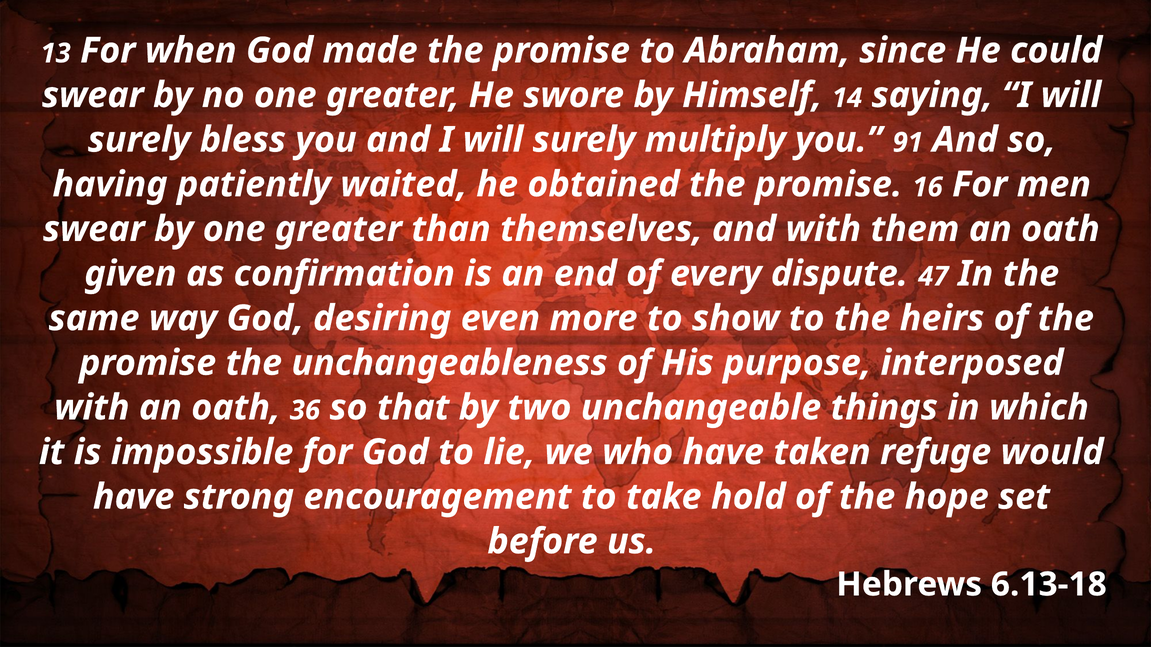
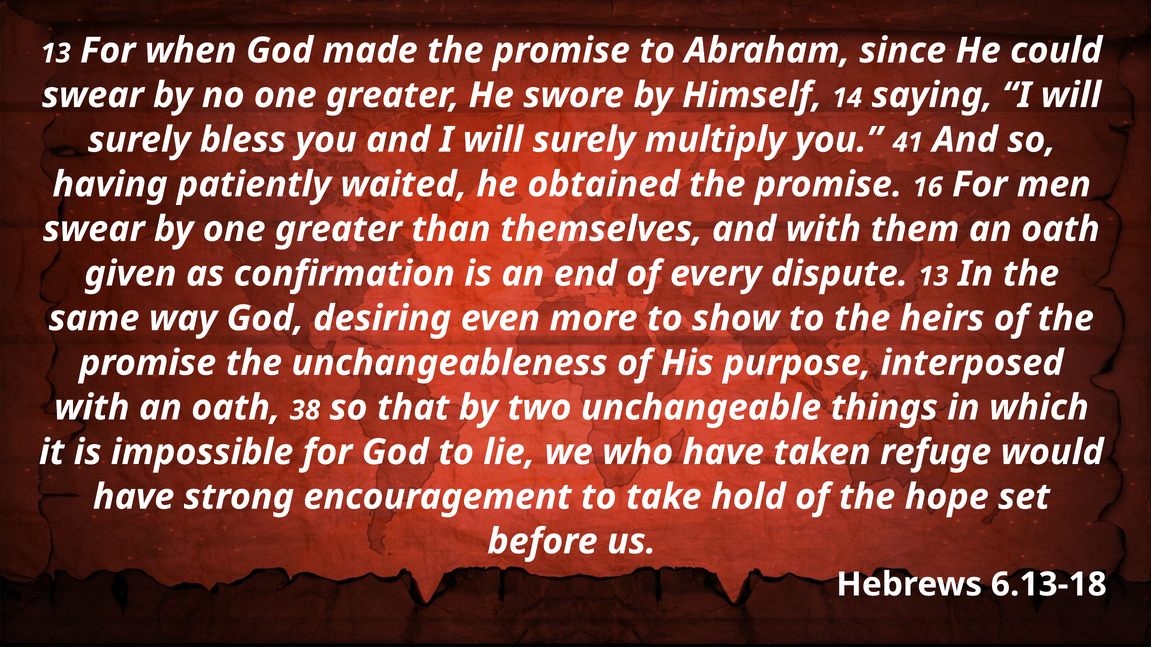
91: 91 -> 41
dispute 47: 47 -> 13
36: 36 -> 38
